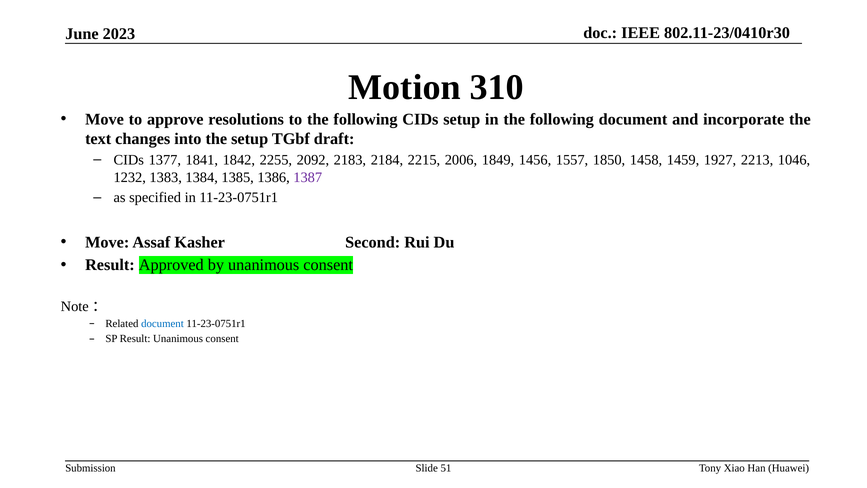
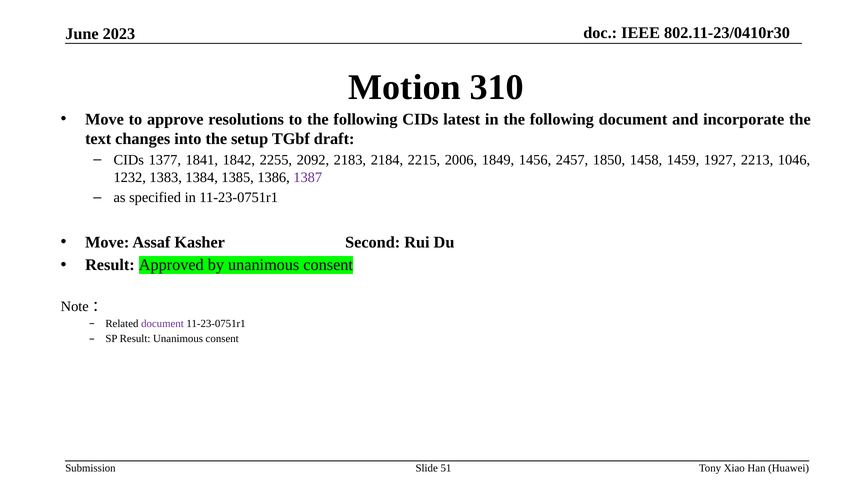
CIDs setup: setup -> latest
1557: 1557 -> 2457
document at (162, 323) colour: blue -> purple
